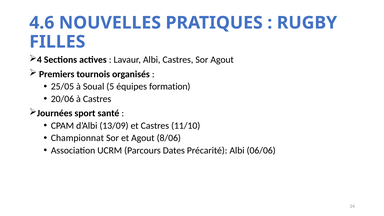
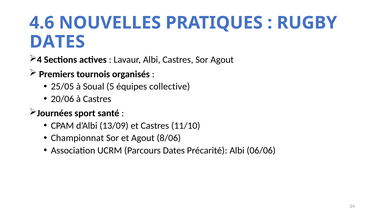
FILLES at (57, 42): FILLES -> DATES
formation: formation -> collective
